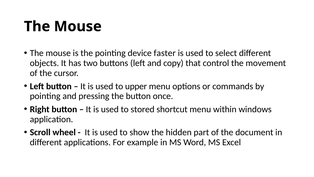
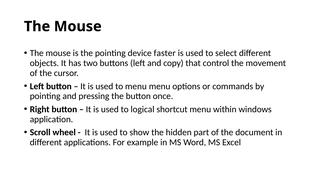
to upper: upper -> menu
stored: stored -> logical
